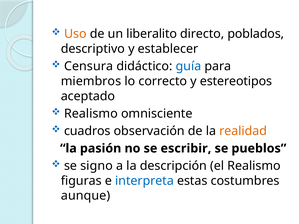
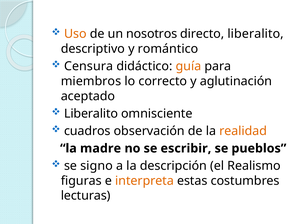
liberalito: liberalito -> nosotros
directo poblados: poblados -> liberalito
establecer: establecer -> romántico
guía colour: blue -> orange
estereotipos: estereotipos -> aglutinación
Realismo at (91, 114): Realismo -> Liberalito
pasión: pasión -> madre
interpreta colour: blue -> orange
aunque: aunque -> lecturas
